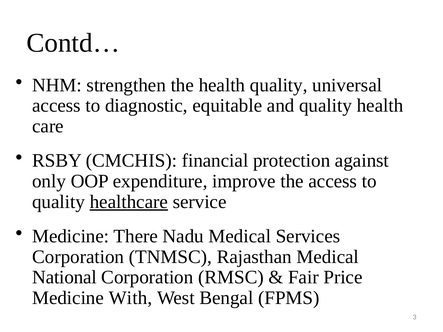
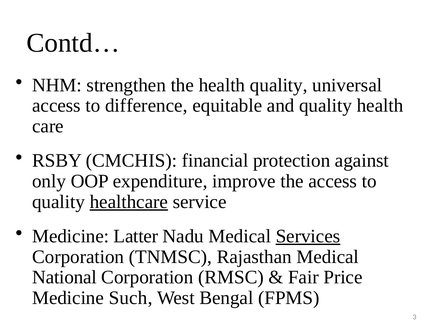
diagnostic: diagnostic -> difference
There: There -> Latter
Services underline: none -> present
With: With -> Such
